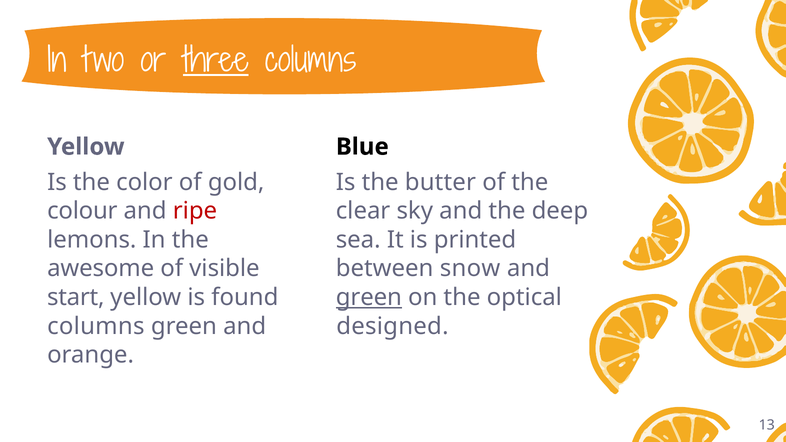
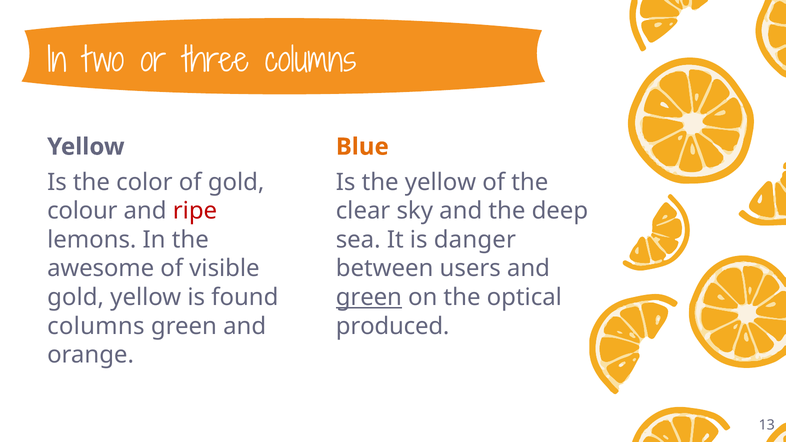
three underline: present -> none
Blue colour: black -> orange
the butter: butter -> yellow
printed: printed -> danger
snow: snow -> users
start at (76, 297): start -> gold
designed: designed -> produced
